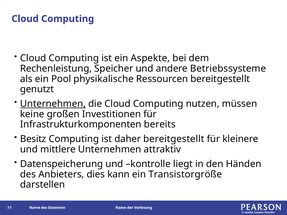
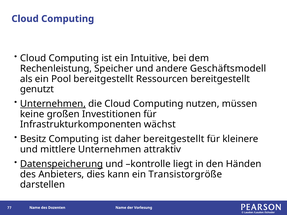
Aspekte: Aspekte -> Intuitive
Betriebssysteme: Betriebssysteme -> Geschäftsmodell
Pool physikalische: physikalische -> bereitgestellt
bereits: bereits -> wächst
Datenspeicherung underline: none -> present
